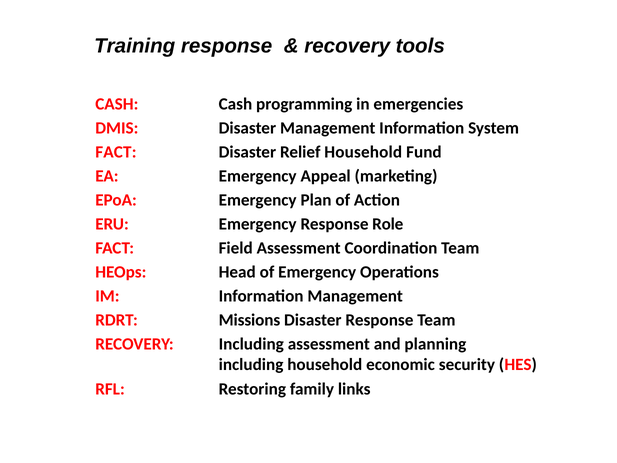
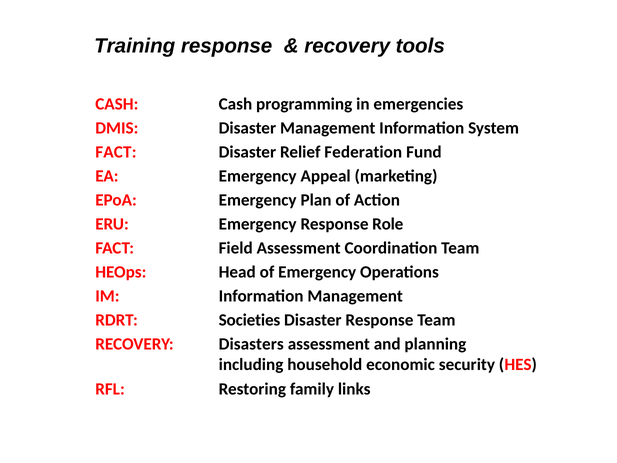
Relief Household: Household -> Federation
Missions: Missions -> Societies
RECOVERY Including: Including -> Disasters
